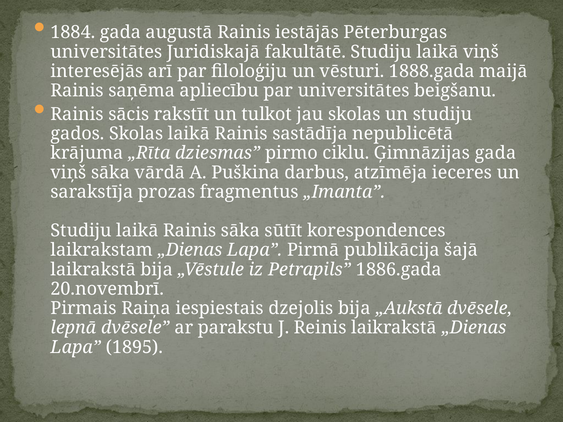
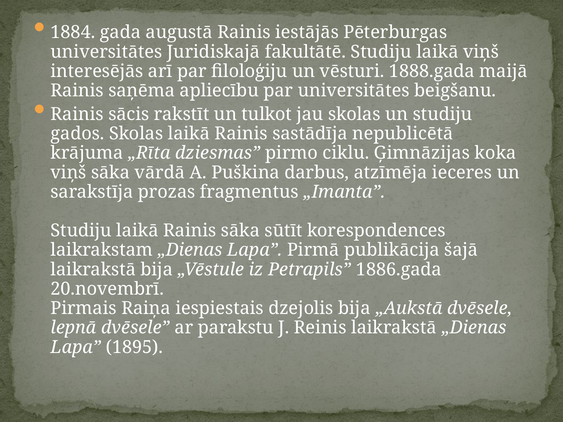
Ģimnāzijas gada: gada -> koka
